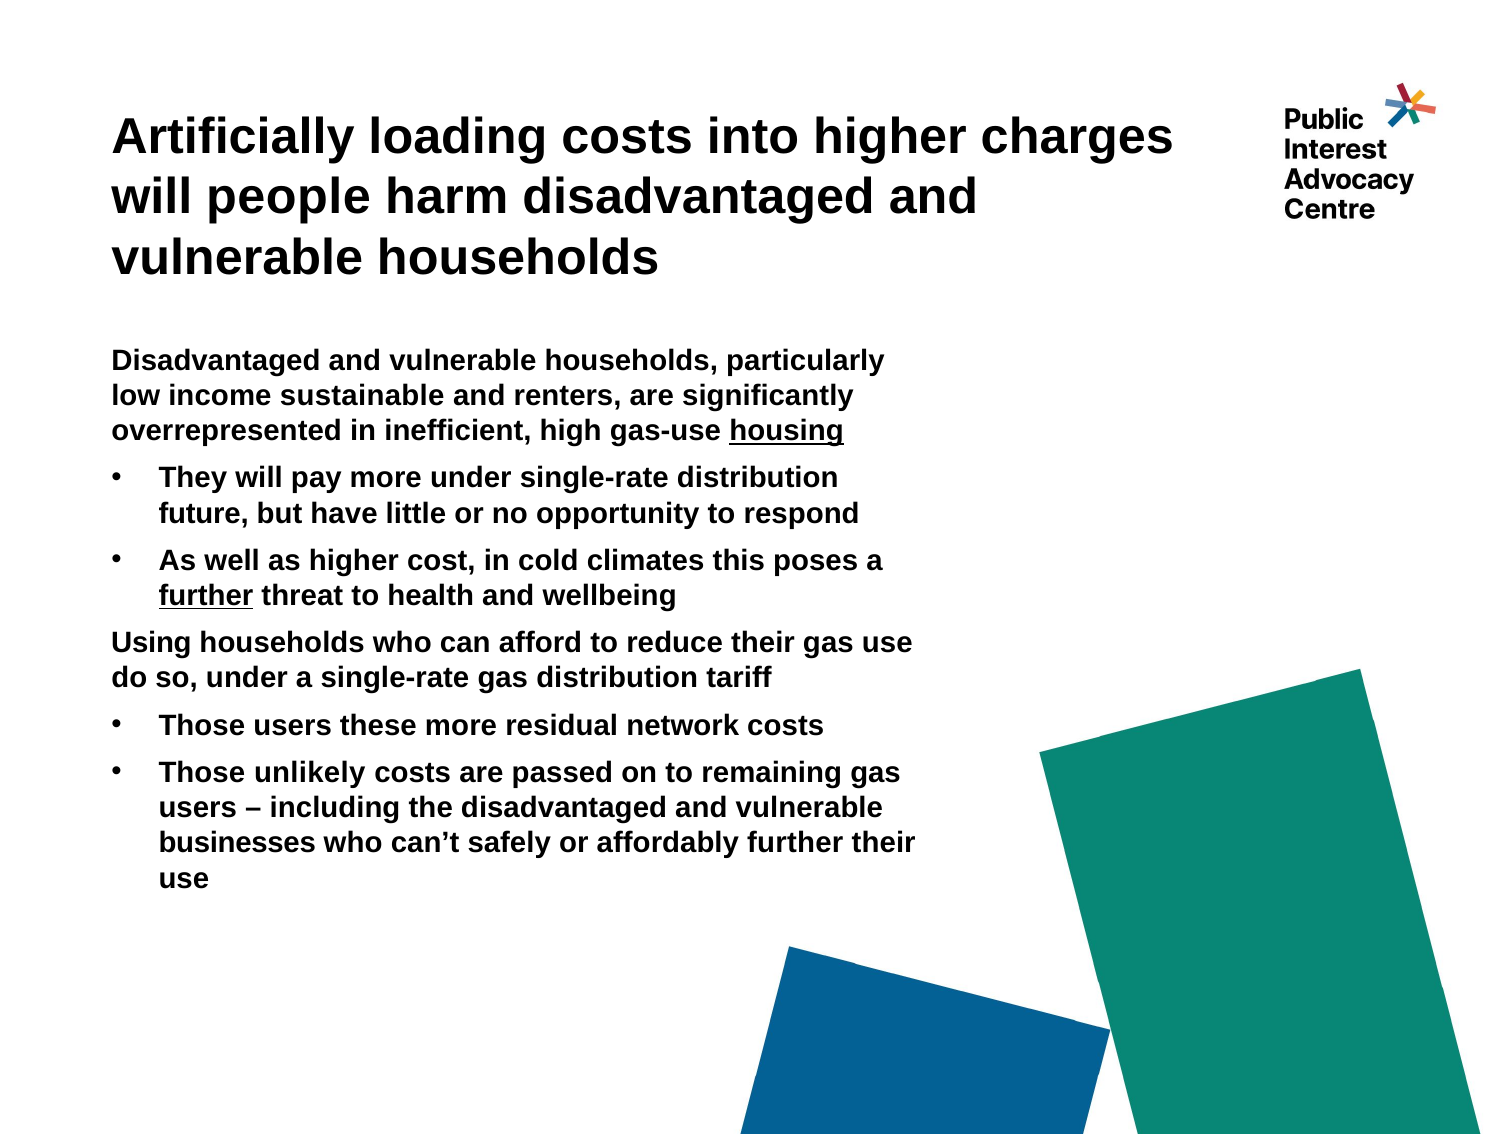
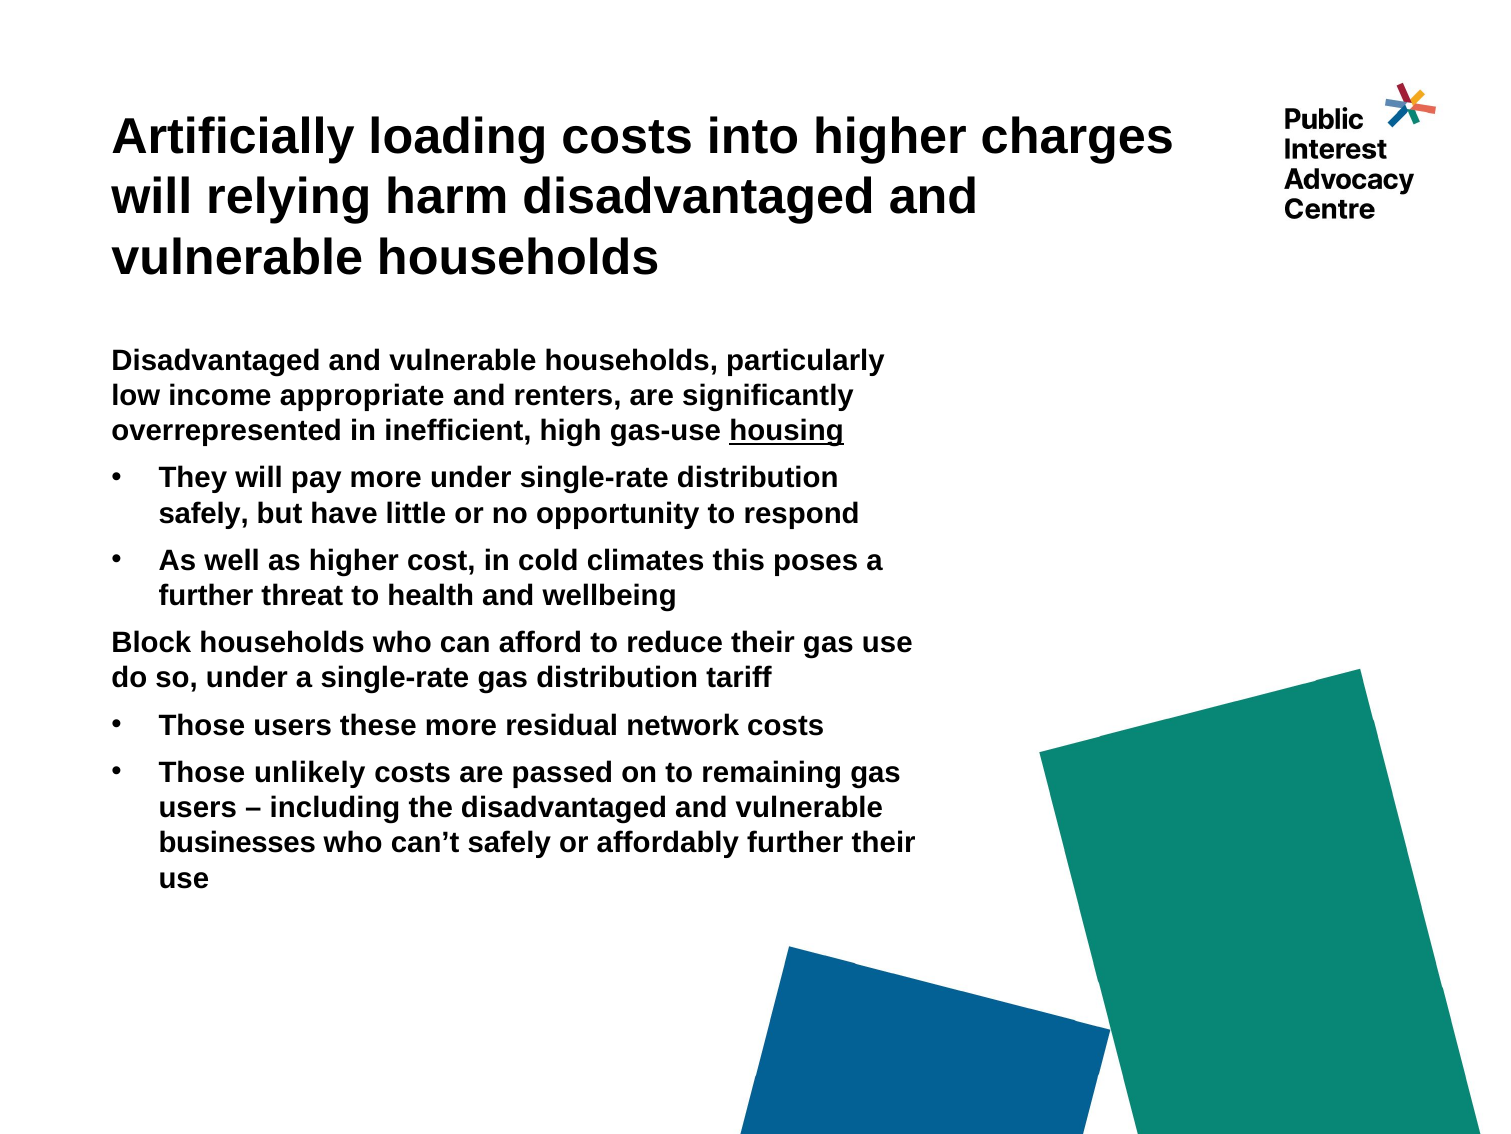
people: people -> relying
sustainable: sustainable -> appropriate
future at (204, 513): future -> safely
further at (206, 595) underline: present -> none
Using: Using -> Block
